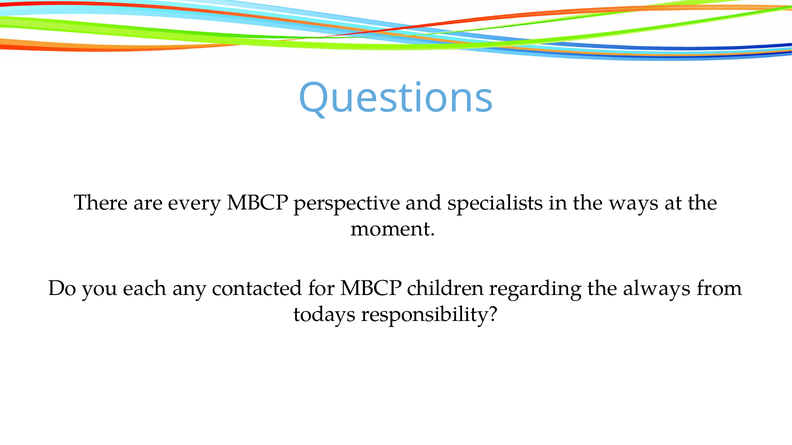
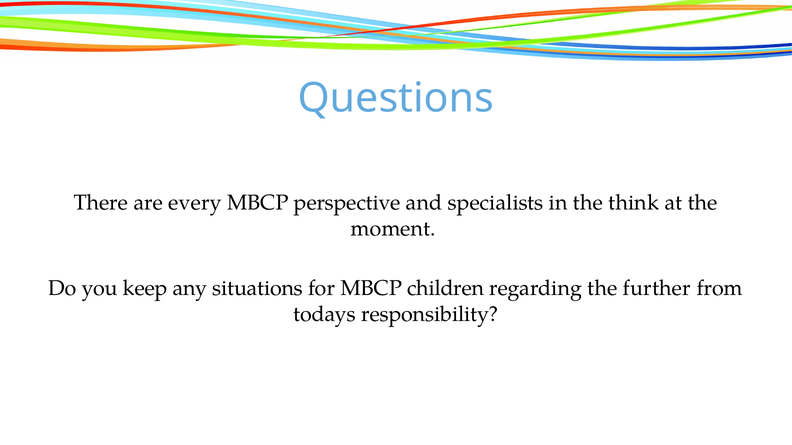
ways: ways -> think
each: each -> keep
contacted: contacted -> situations
always: always -> further
